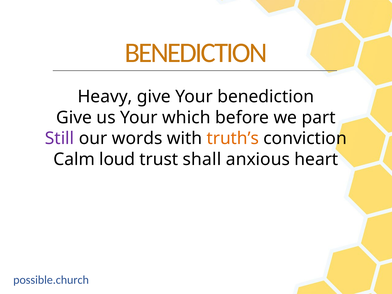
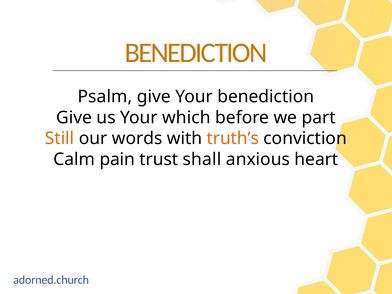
Heavy: Heavy -> Psalm
Still colour: purple -> orange
loud: loud -> pain
possible.church: possible.church -> adorned.church
